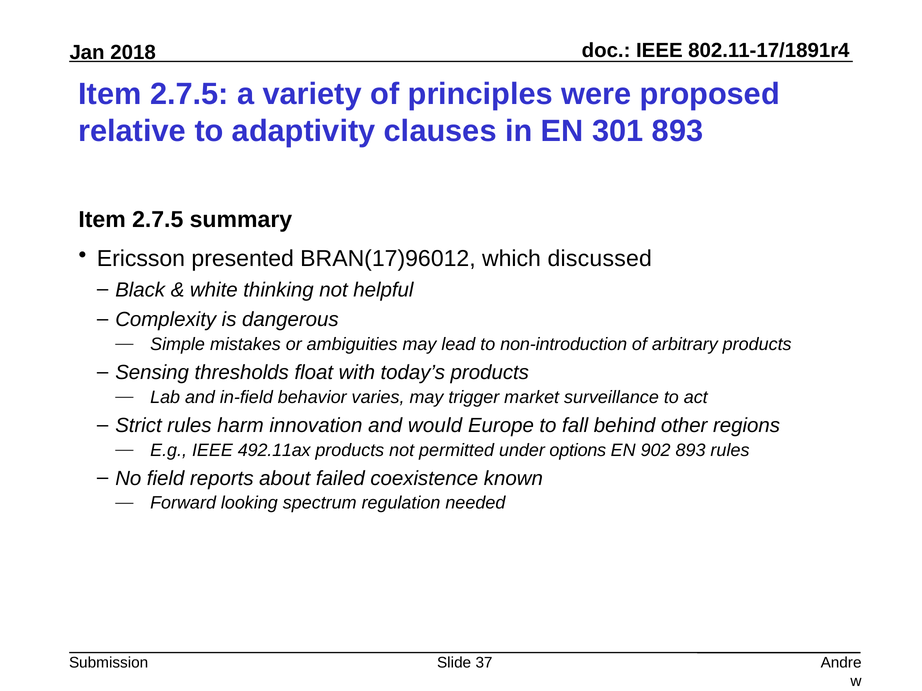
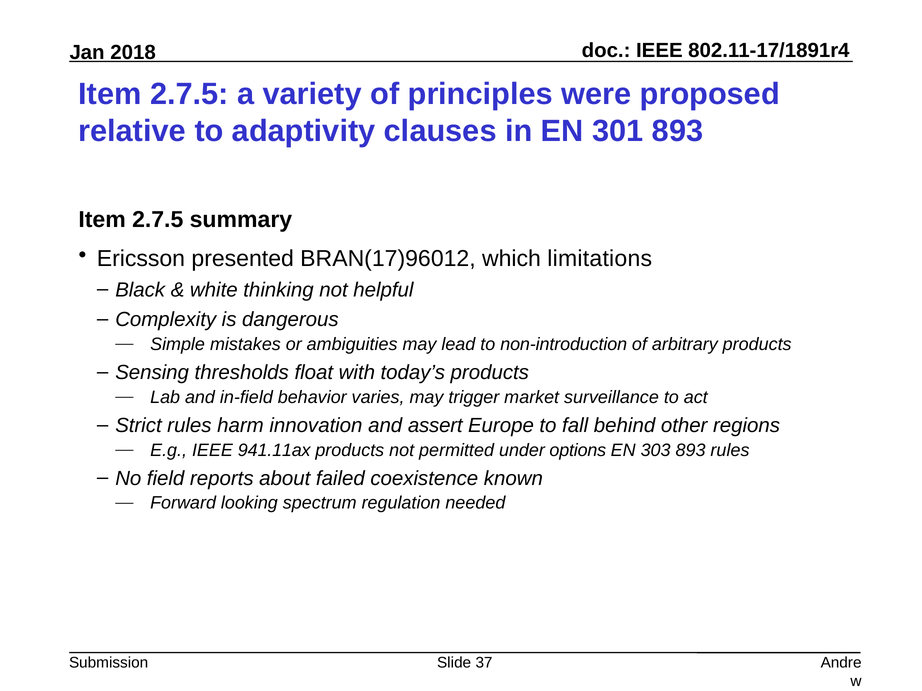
discussed: discussed -> limitations
would: would -> assert
492.11ax: 492.11ax -> 941.11ax
902: 902 -> 303
